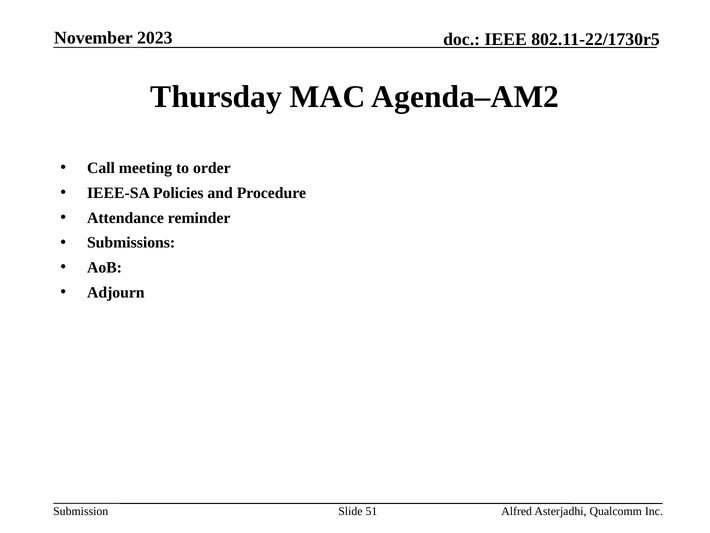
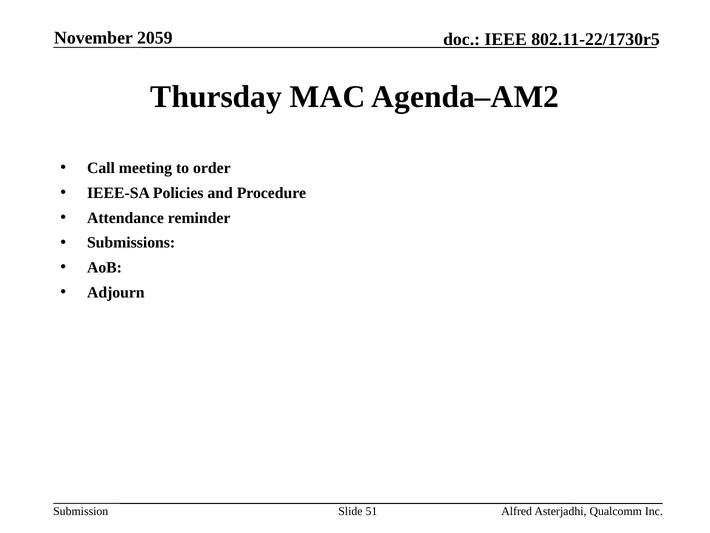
2023: 2023 -> 2059
